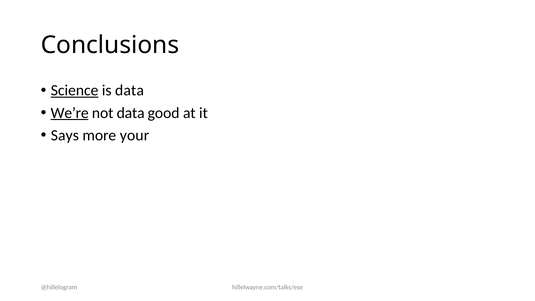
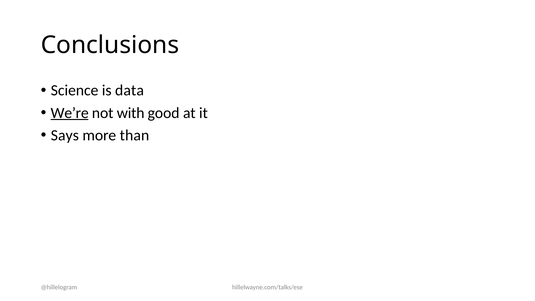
Science underline: present -> none
not data: data -> with
your: your -> than
